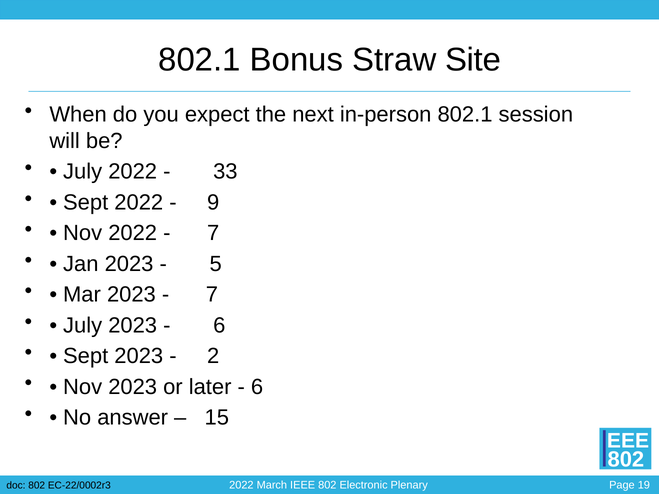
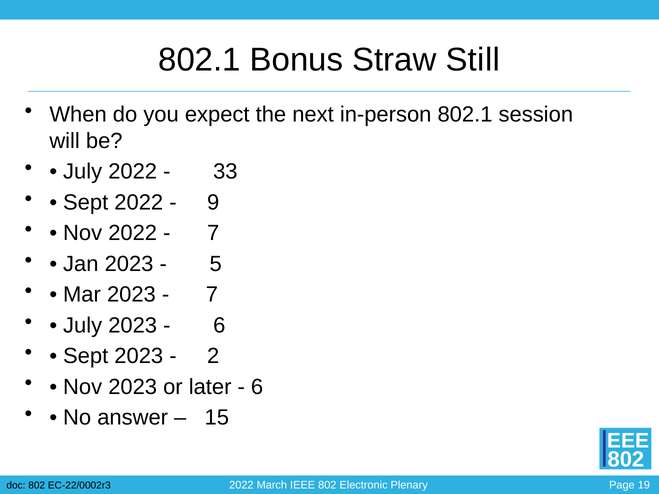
Site: Site -> Still
